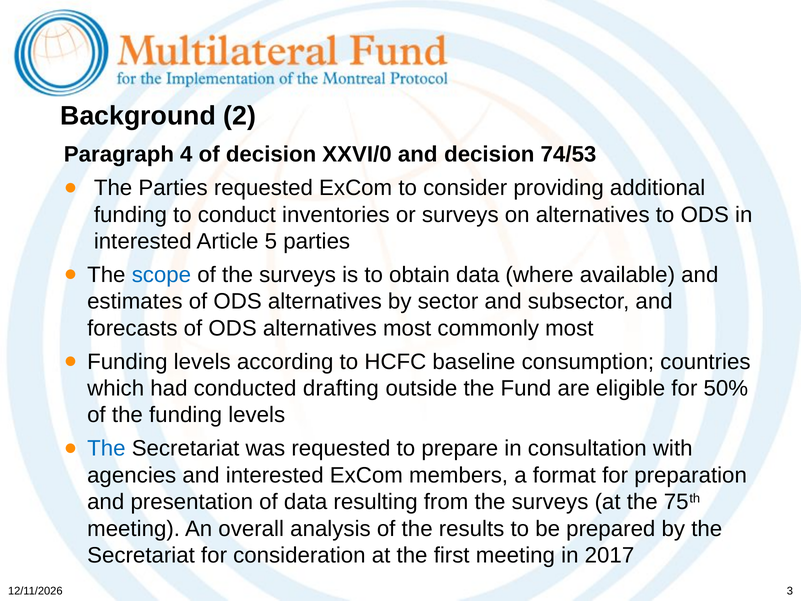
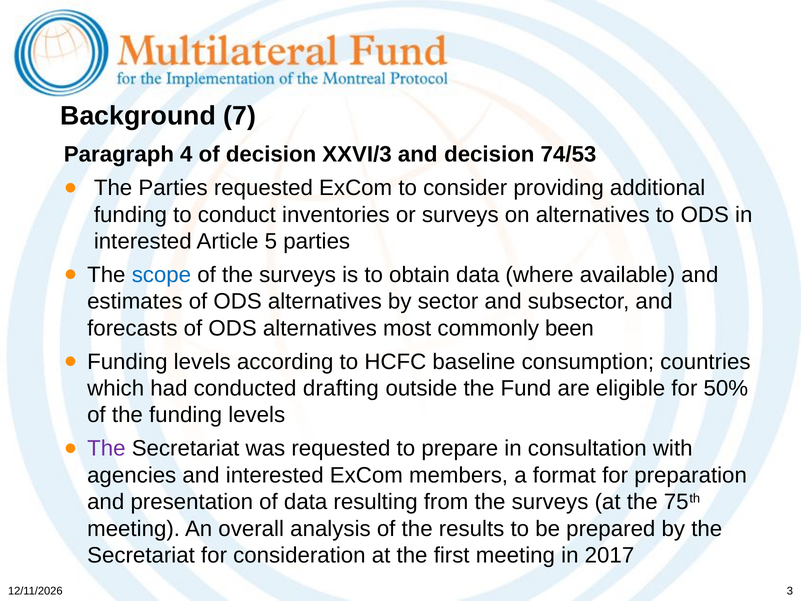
2: 2 -> 7
XXVI/0: XXVI/0 -> XXVI/3
commonly most: most -> been
The at (106, 448) colour: blue -> purple
